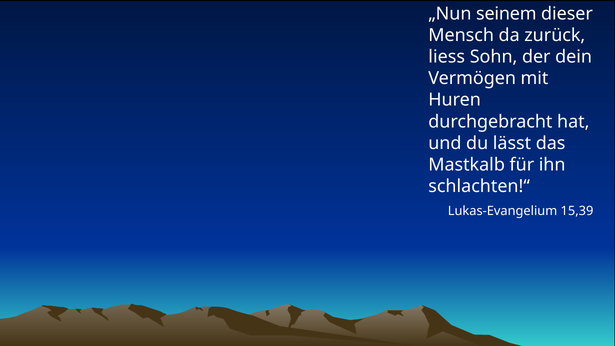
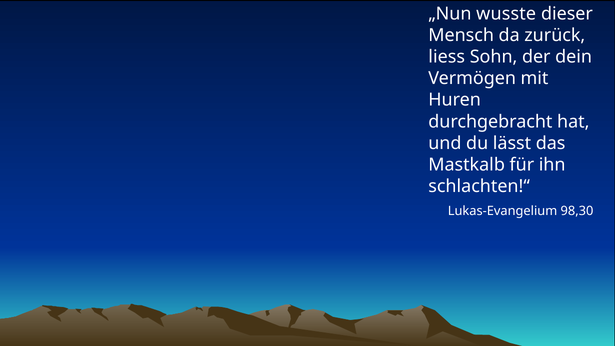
seinem: seinem -> wusste
15,39: 15,39 -> 98,30
